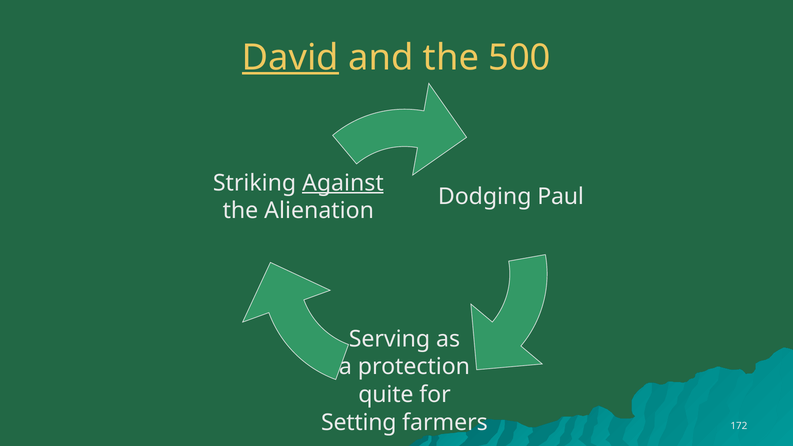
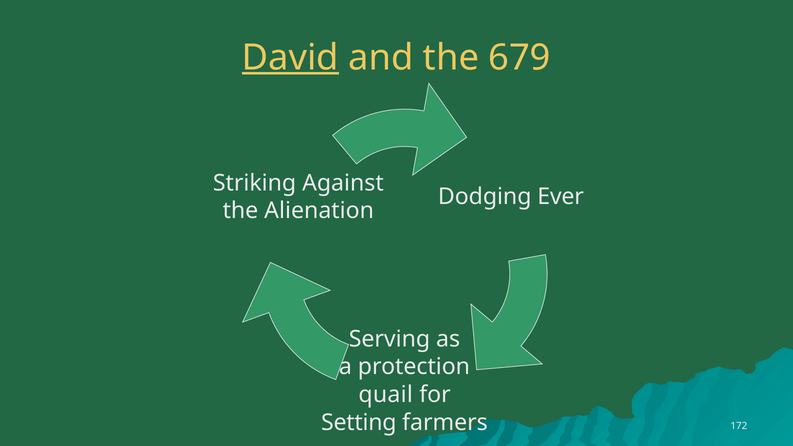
500: 500 -> 679
Against underline: present -> none
Paul: Paul -> Ever
quite: quite -> quail
